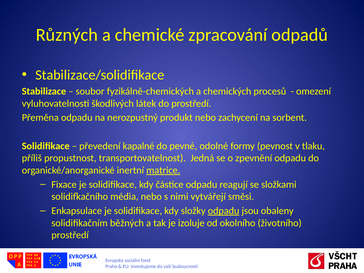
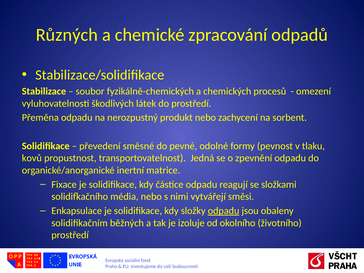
kapalné: kapalné -> směsné
příliš: příliš -> kovů
matrice underline: present -> none
